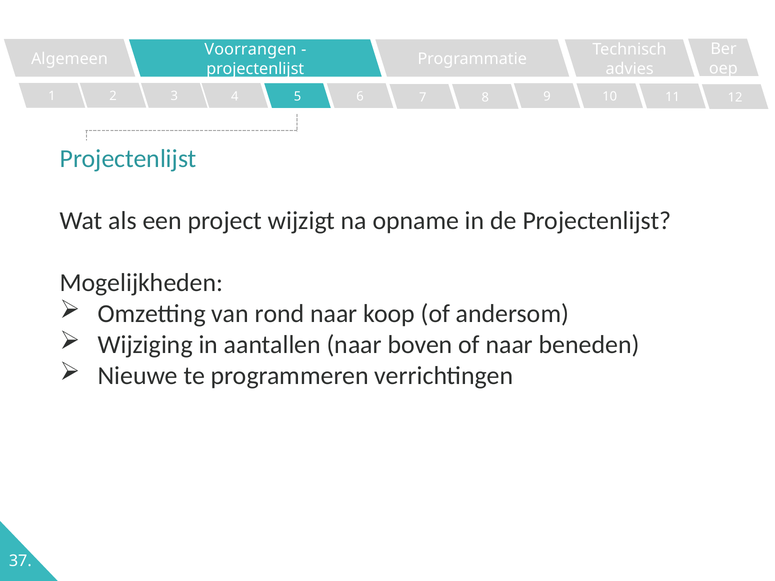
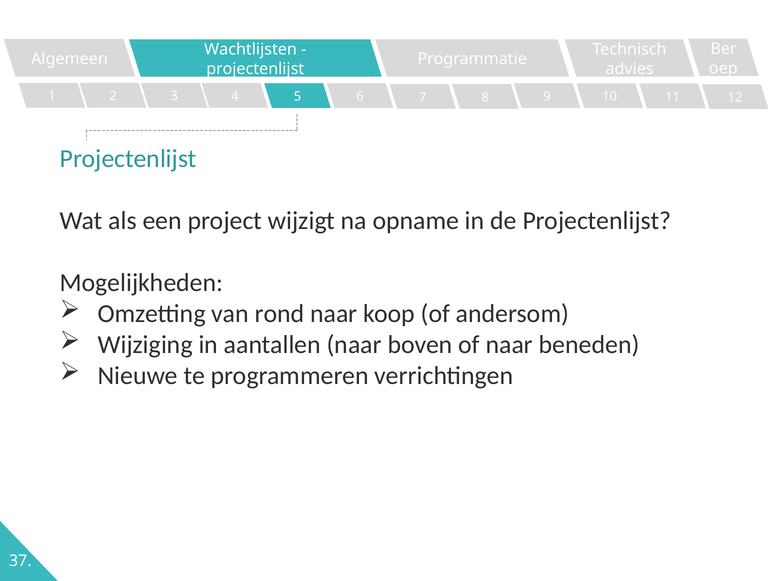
Voorrangen: Voorrangen -> Wachtlijsten
